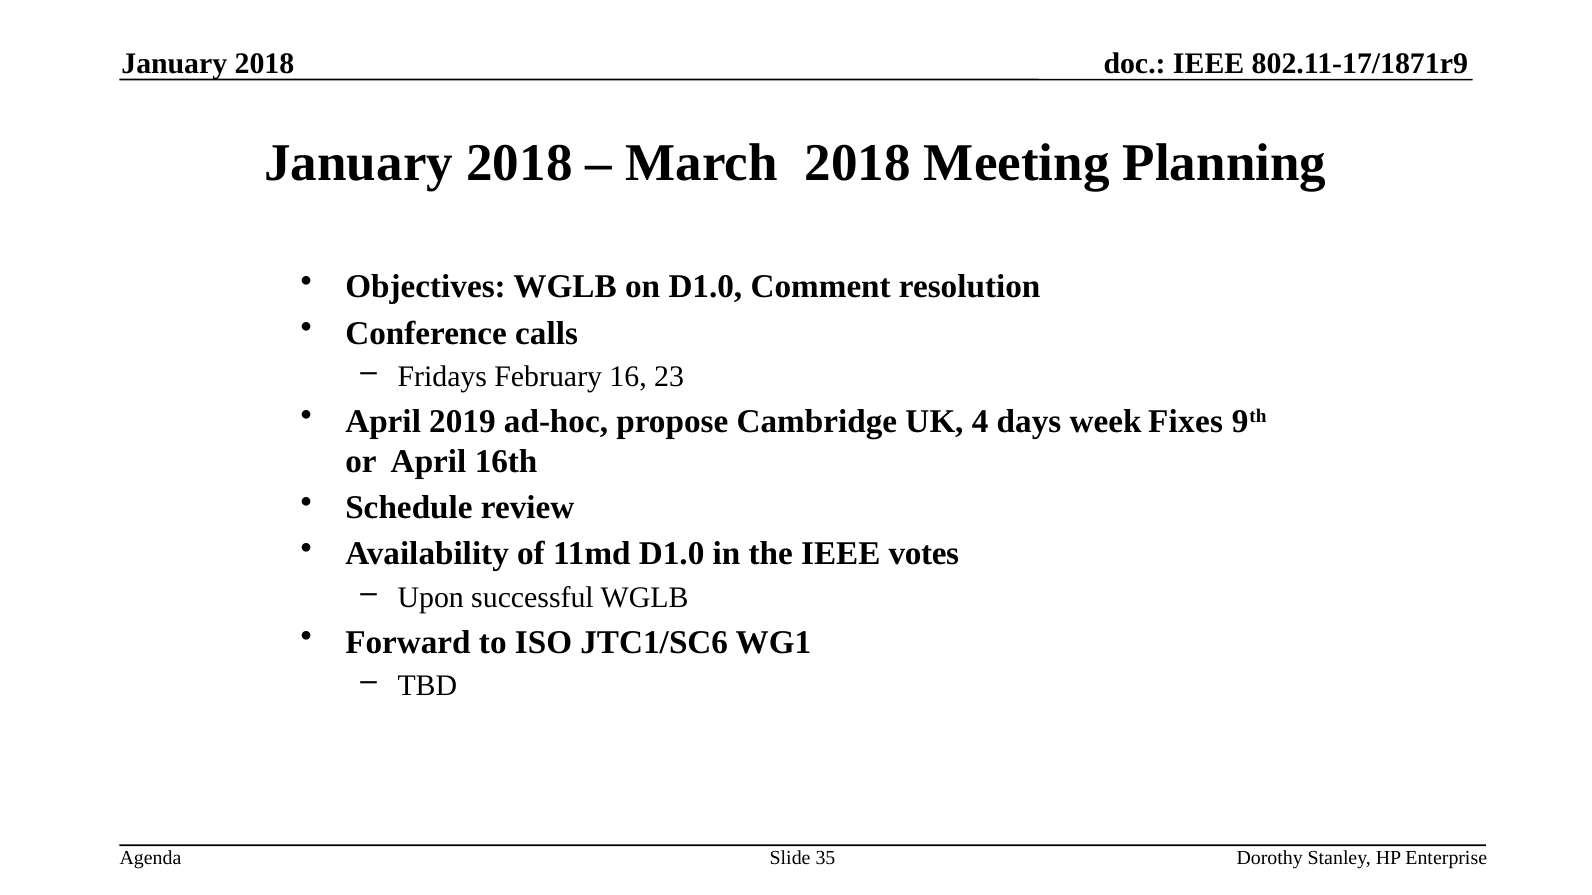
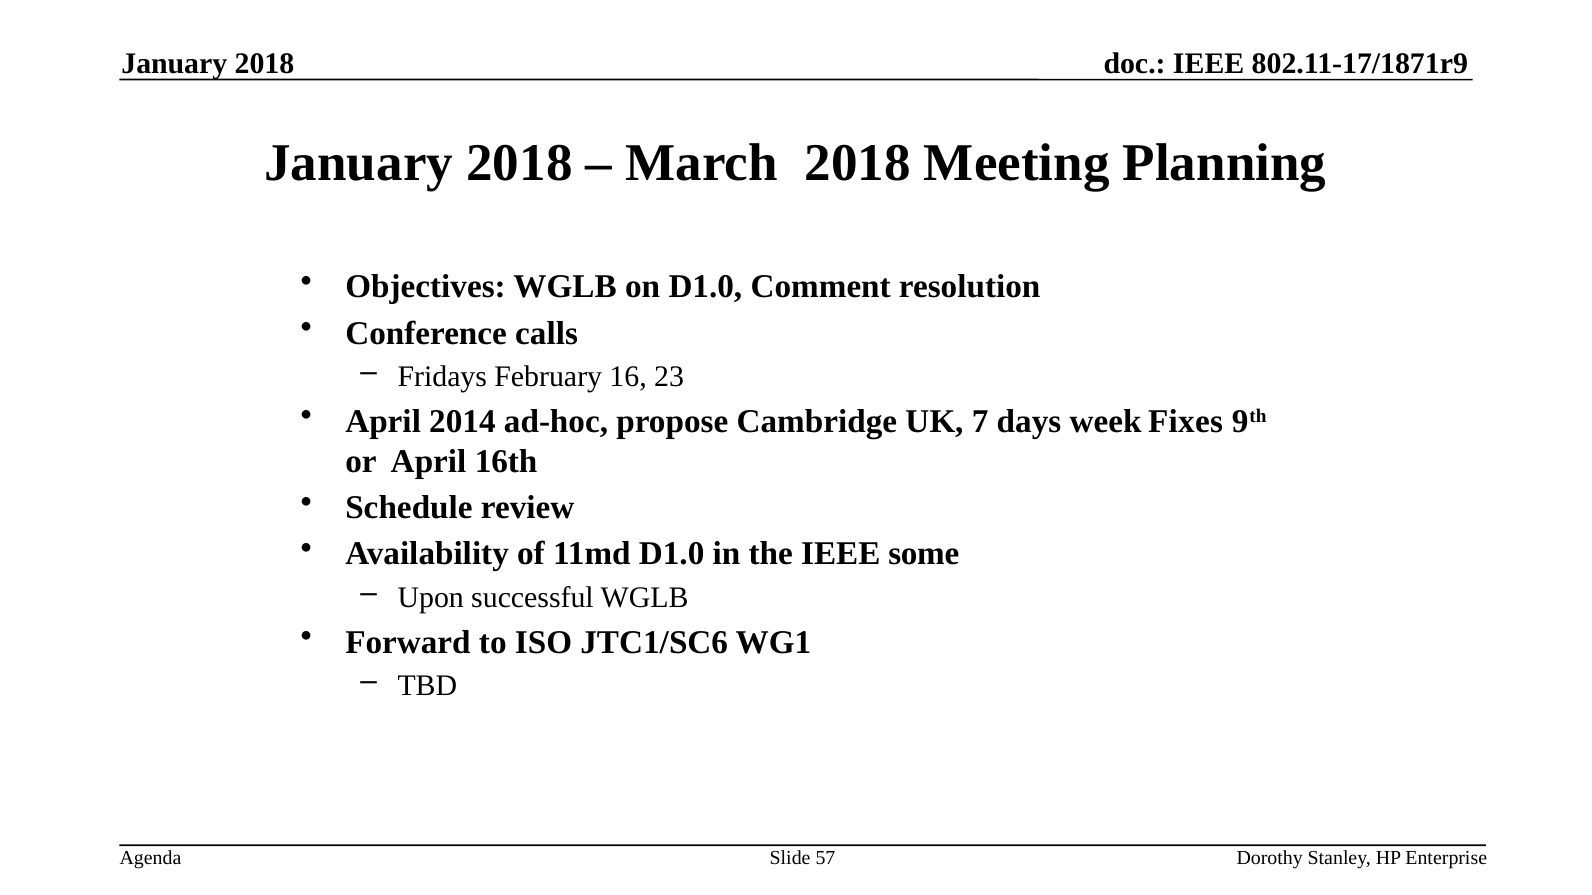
2019: 2019 -> 2014
4: 4 -> 7
votes: votes -> some
35: 35 -> 57
